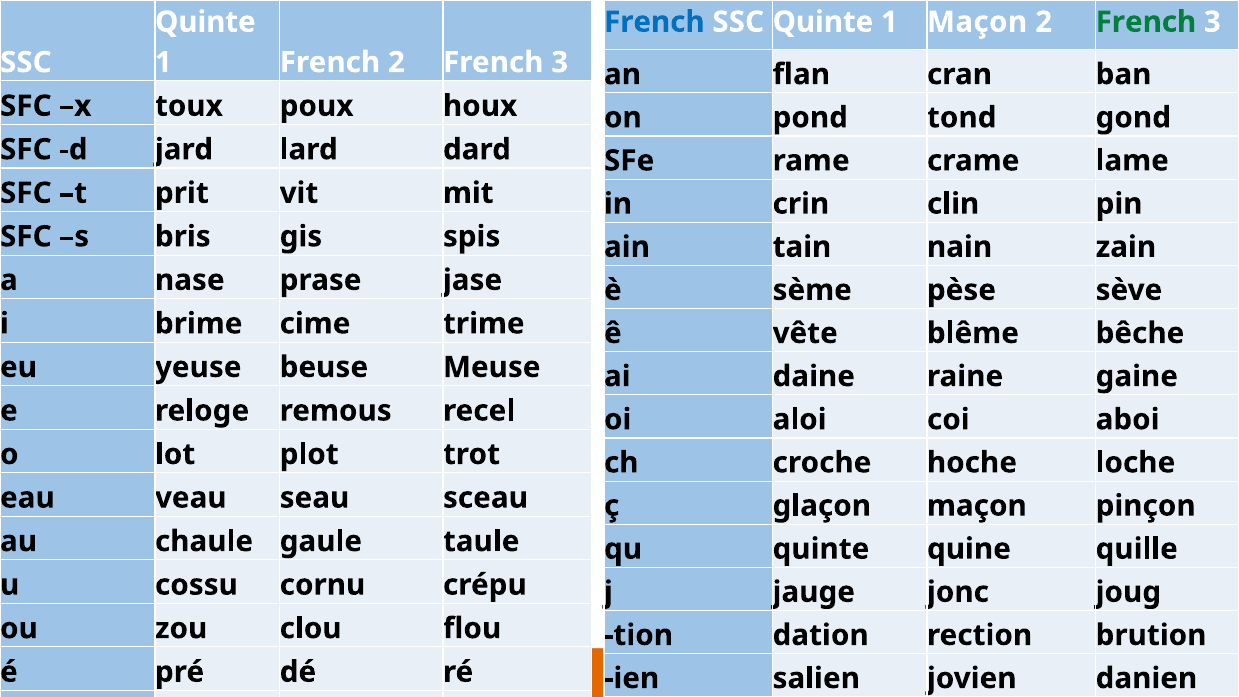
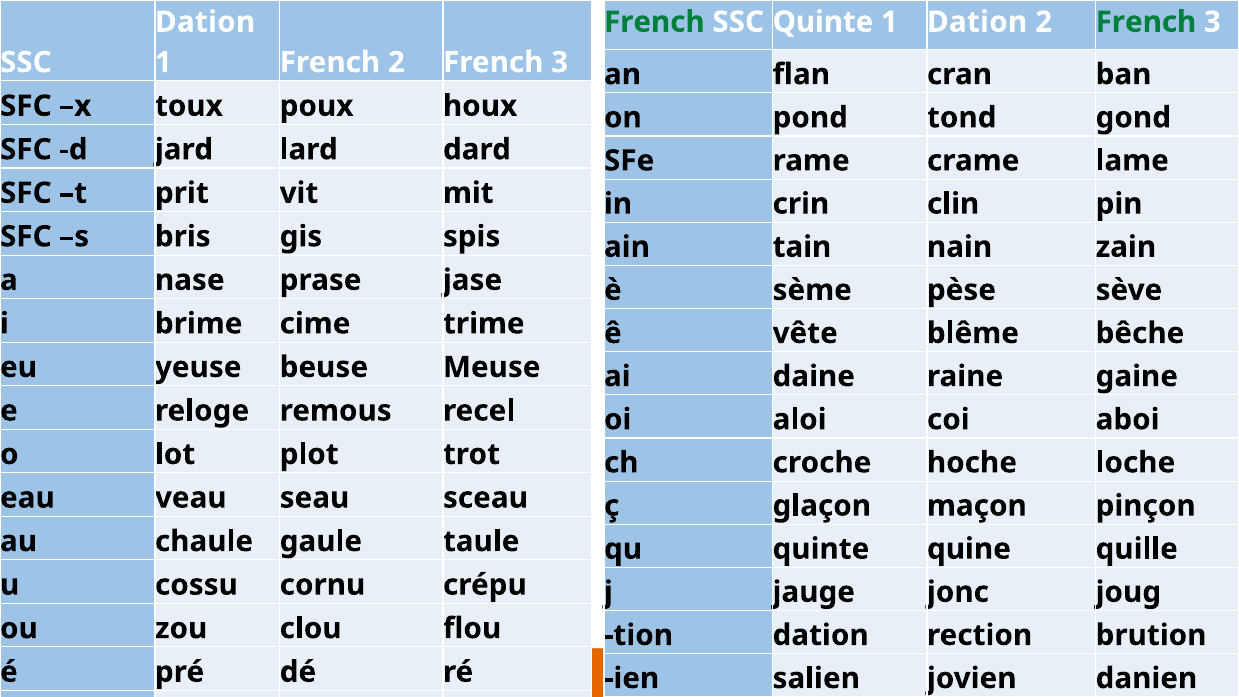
Quinte at (205, 22): Quinte -> Dation
French at (654, 22) colour: blue -> green
1 Maçon: Maçon -> Dation
